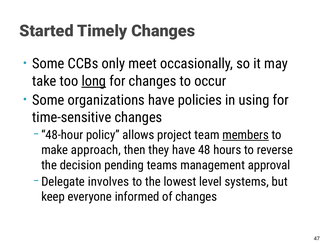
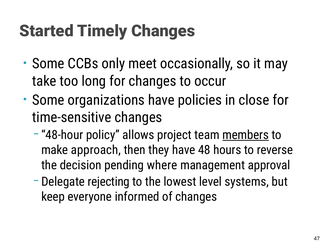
long underline: present -> none
using: using -> close
teams: teams -> where
involves: involves -> rejecting
